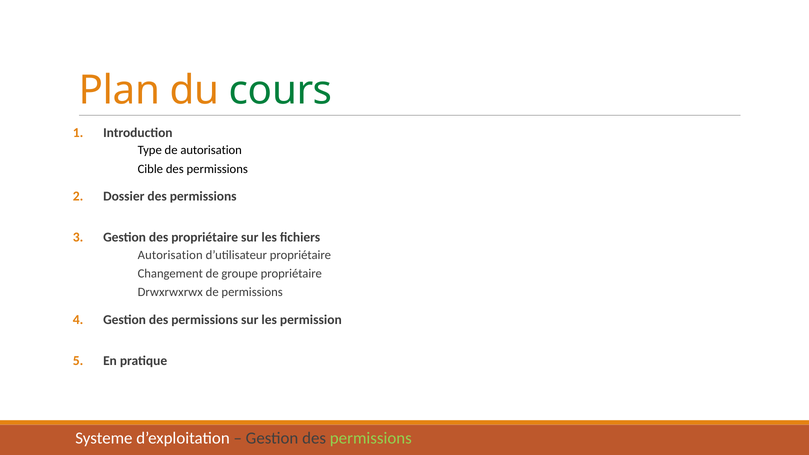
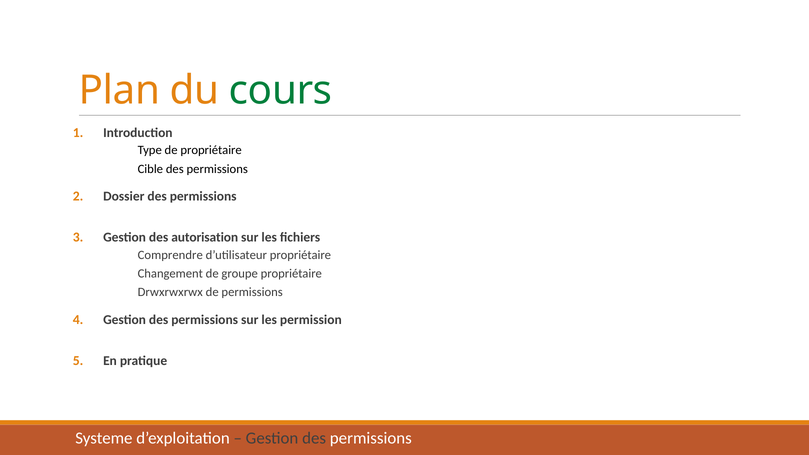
de autorisation: autorisation -> propriétaire
des propriétaire: propriétaire -> autorisation
Autorisation at (170, 255): Autorisation -> Comprendre
permissions at (371, 438) colour: light green -> white
